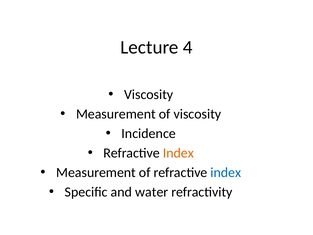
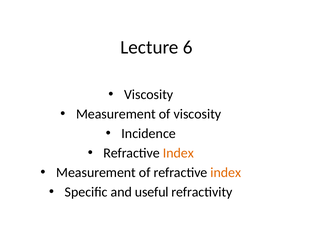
4: 4 -> 6
index at (226, 172) colour: blue -> orange
water: water -> useful
